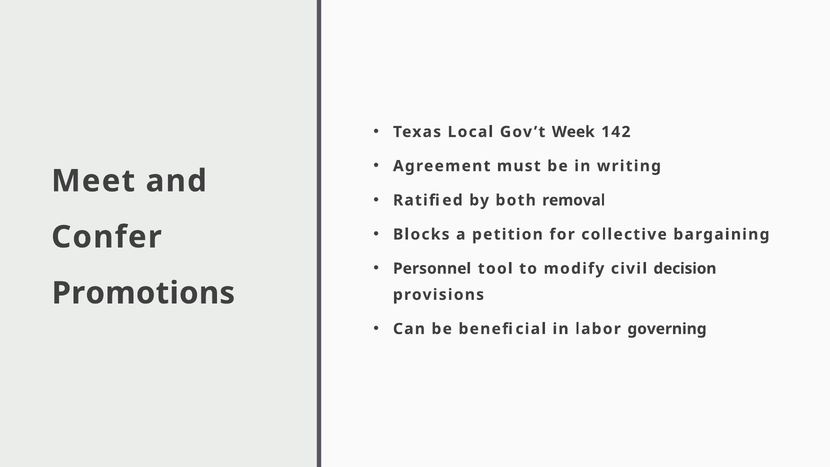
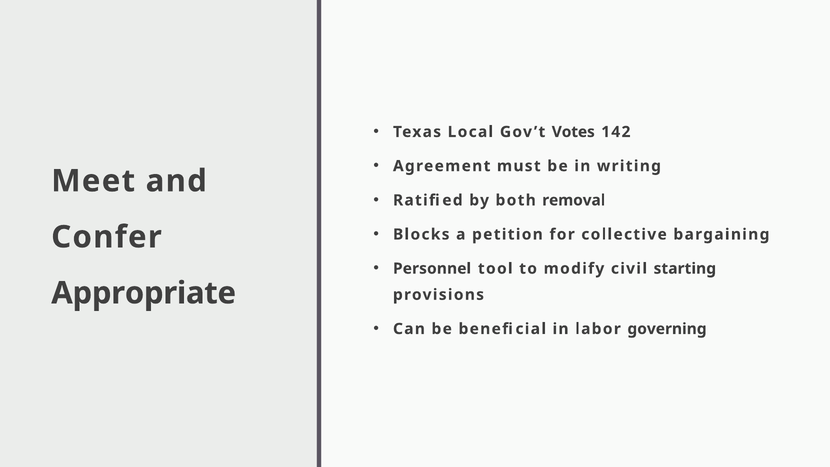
Week: Week -> Votes
decision: decision -> starting
Promotions: Promotions -> Appropriate
